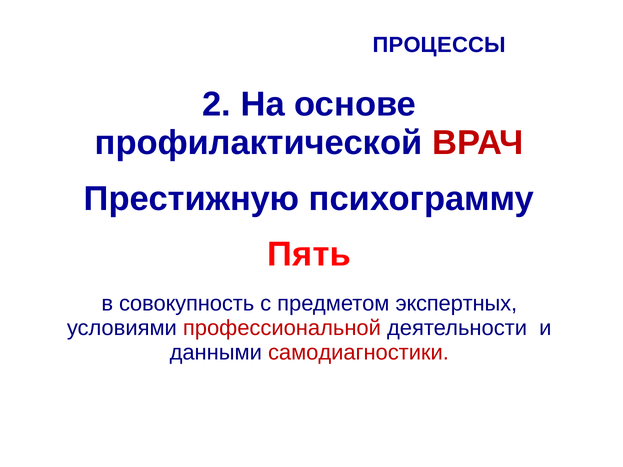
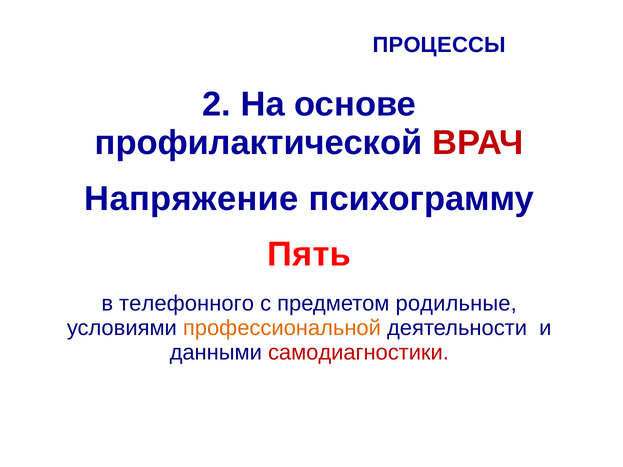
Престижную: Престижную -> Напряжение
совокупность: совокупность -> телефонного
экспертных: экспертных -> родильные
профессиональной colour: red -> orange
